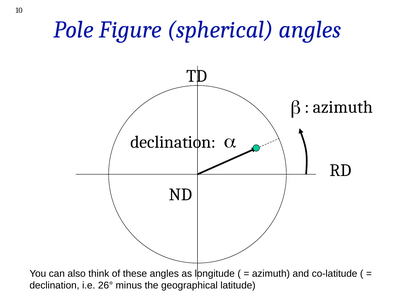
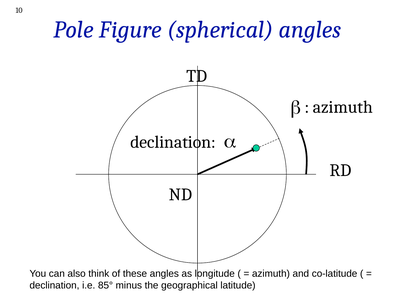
26°: 26° -> 85°
